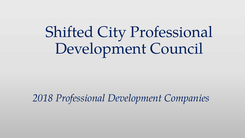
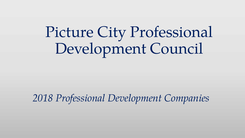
Shifted: Shifted -> Picture
